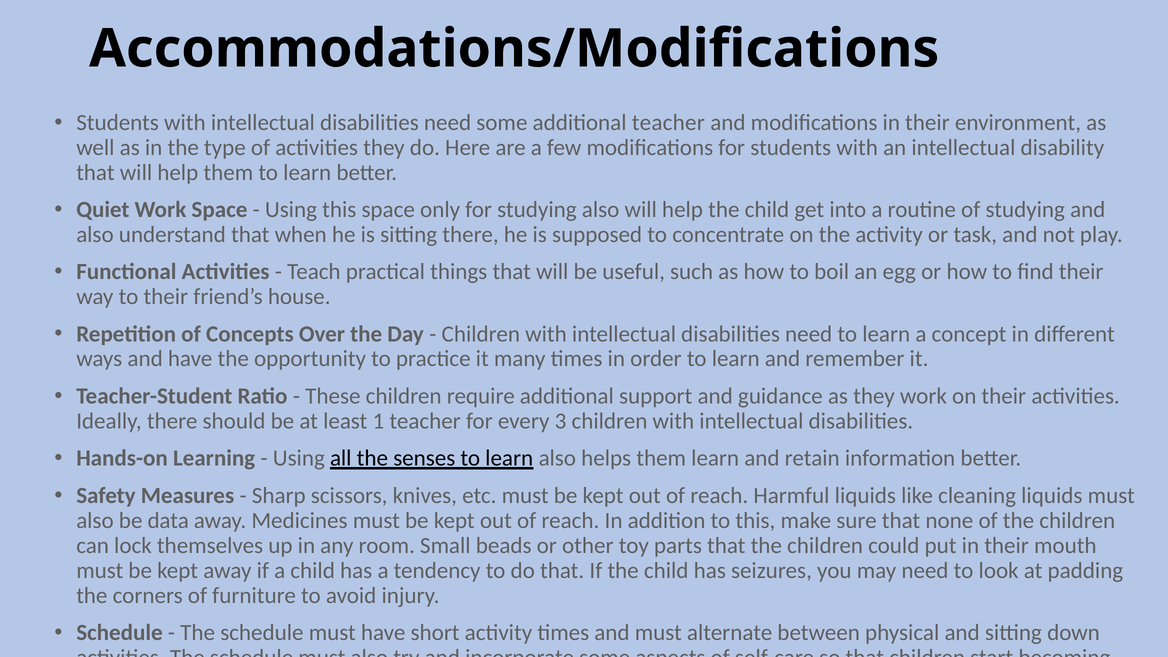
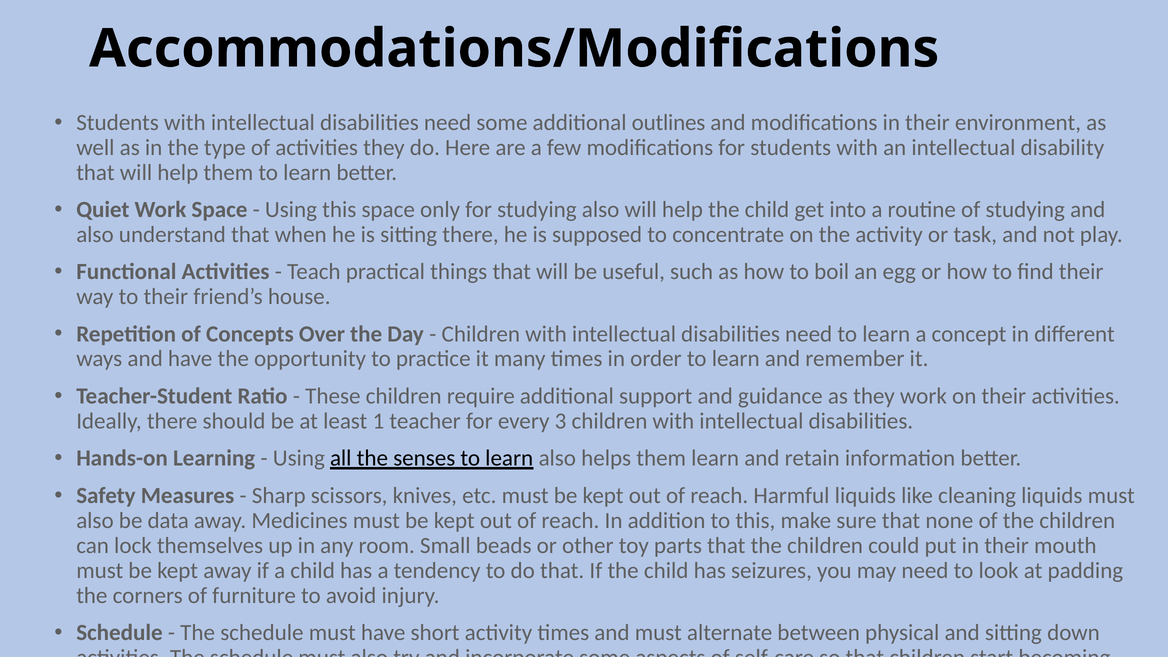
additional teacher: teacher -> outlines
